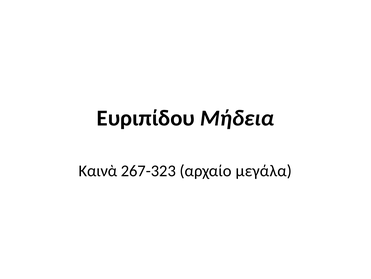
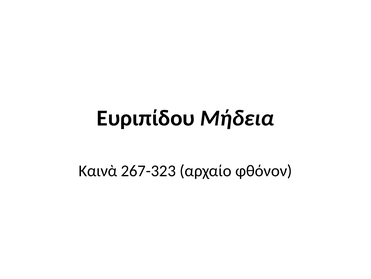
μεγάλα: μεγάλα -> φθόνον
